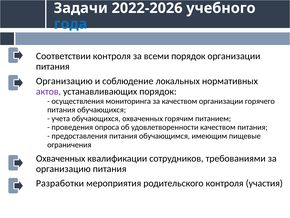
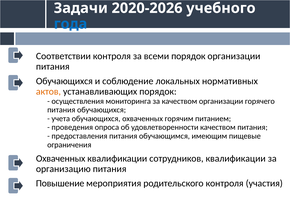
2022-2026: 2022-2026 -> 2020-2026
Организацию at (64, 81): Организацию -> Обучающихся
актов colour: purple -> orange
сотрудников требованиями: требованиями -> квалификации
Разработки: Разработки -> Повышение
